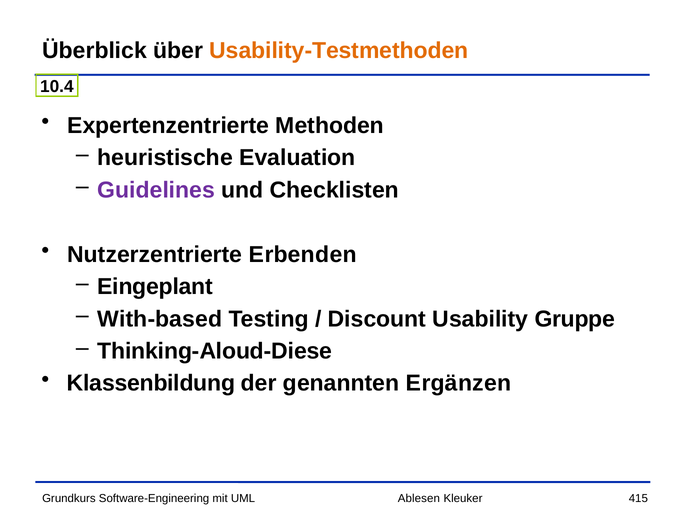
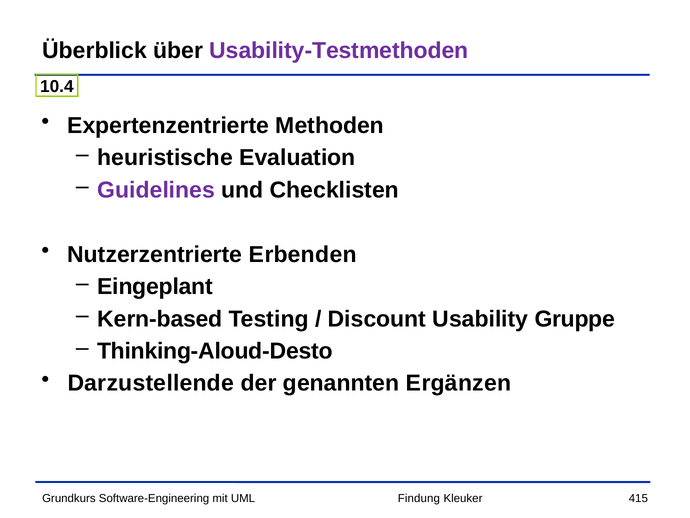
Usability-Testmethoden colour: orange -> purple
With-based: With-based -> Kern-based
Thinking-Aloud-Diese: Thinking-Aloud-Diese -> Thinking-Aloud-Desto
Klassenbildung: Klassenbildung -> Darzustellende
Ablesen: Ablesen -> Findung
